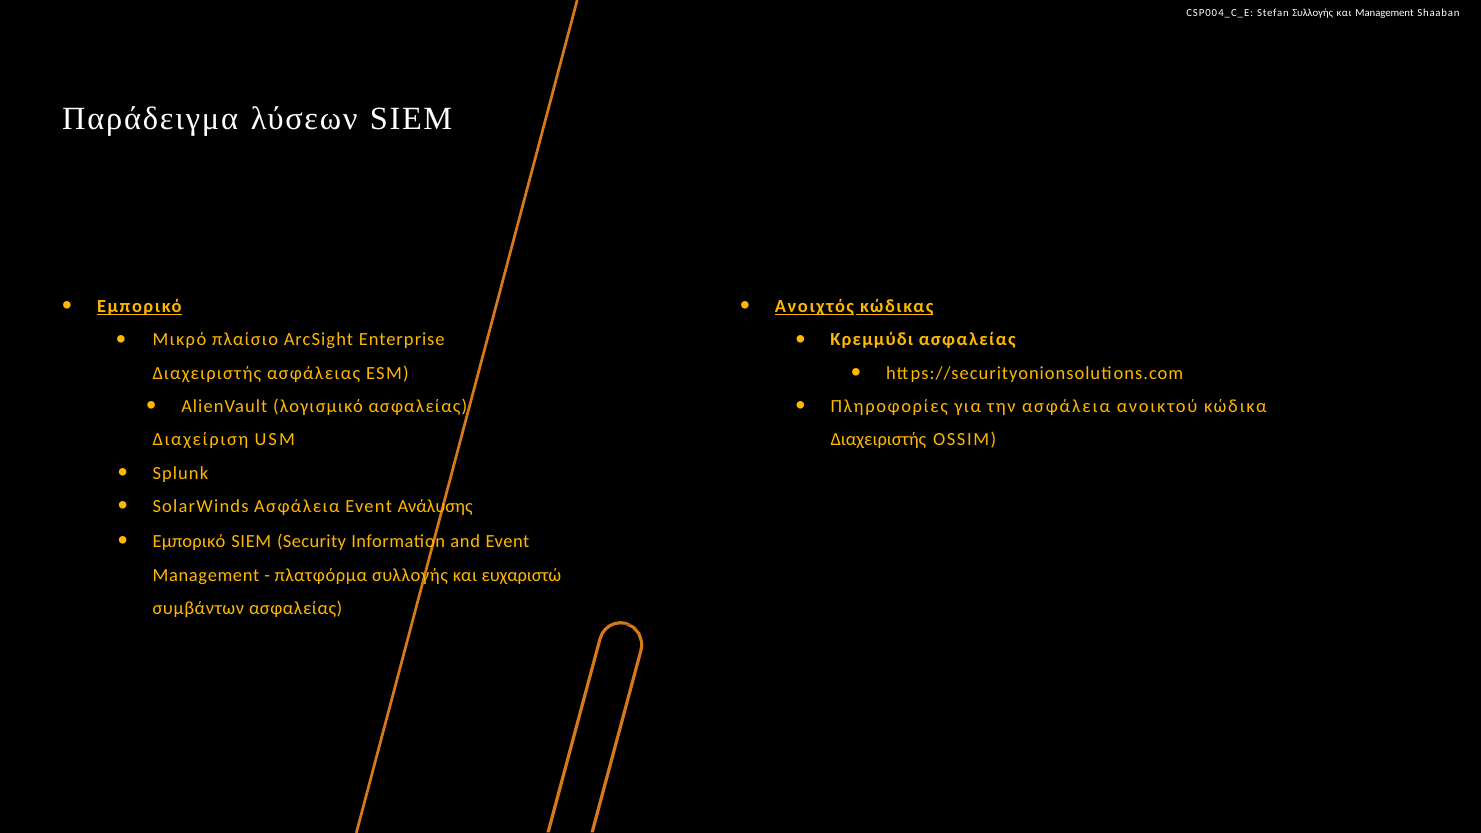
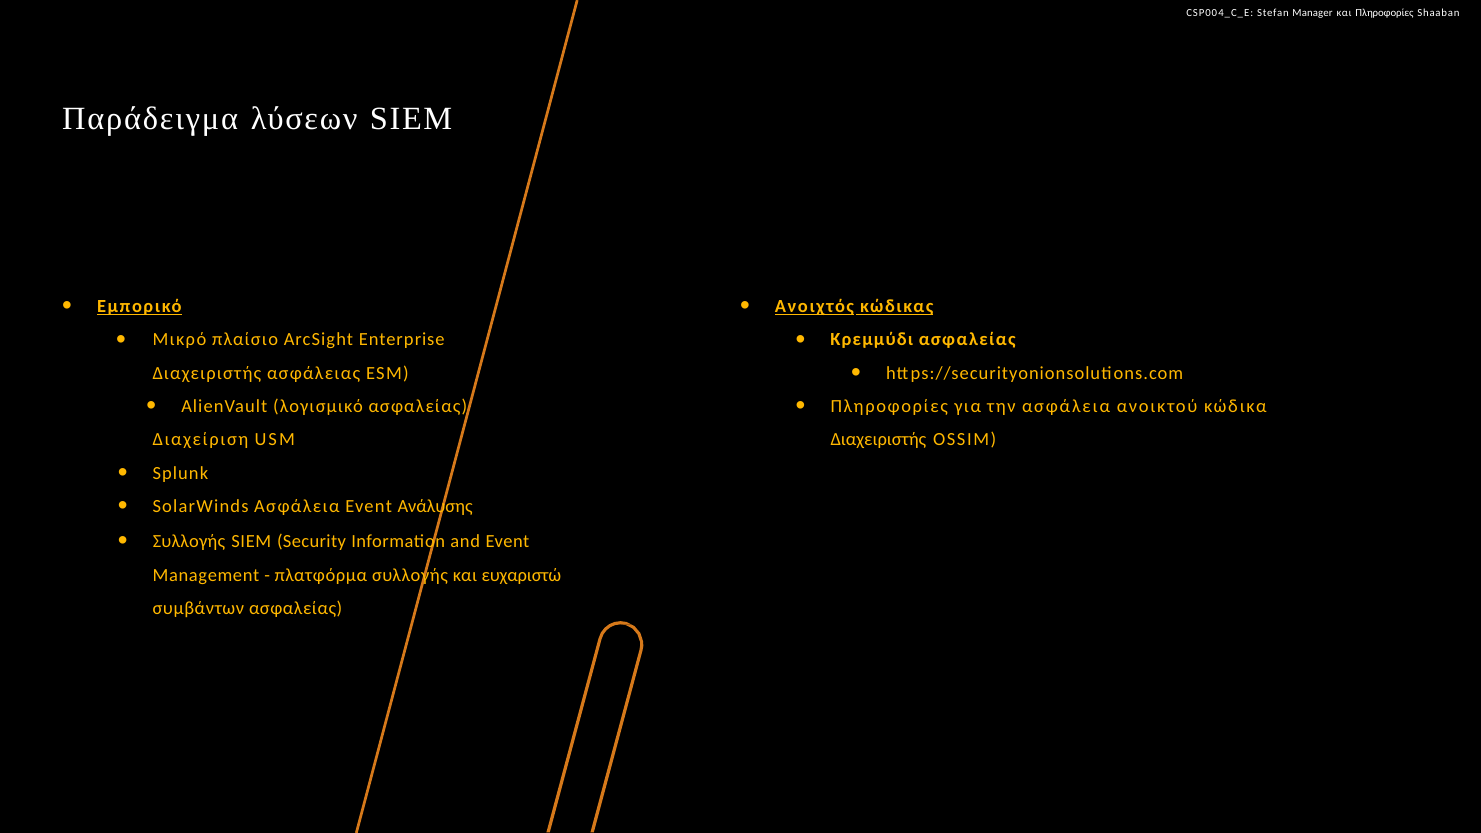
Stefan Συλλογής: Συλλογής -> Manager
και Management: Management -> Πληροφορίες
Εμπορικό at (189, 541): Εμπορικό -> Συλλογής
